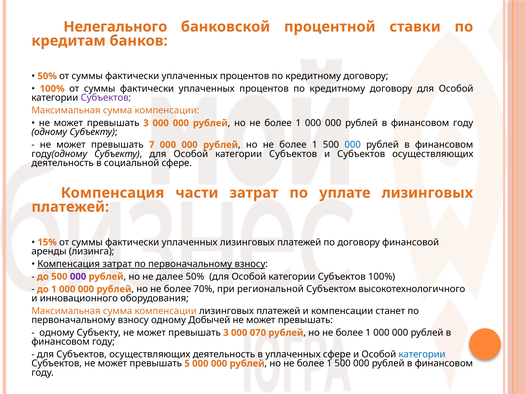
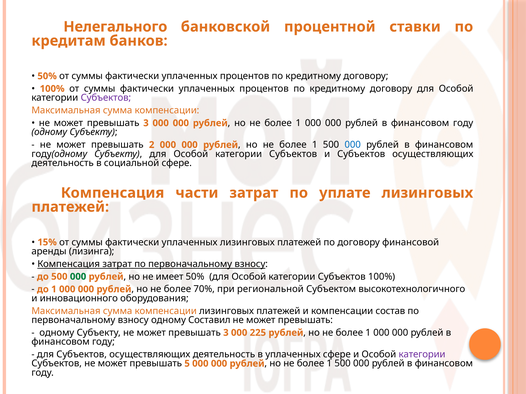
7: 7 -> 2
000 at (78, 277) colour: purple -> green
далее: далее -> имеет
станет: станет -> состав
Добычей: Добычей -> Составил
070: 070 -> 225
категории at (422, 355) colour: blue -> purple
